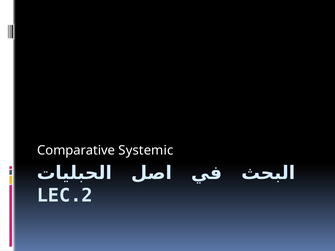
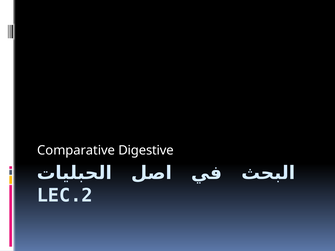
Systemic: Systemic -> Digestive
